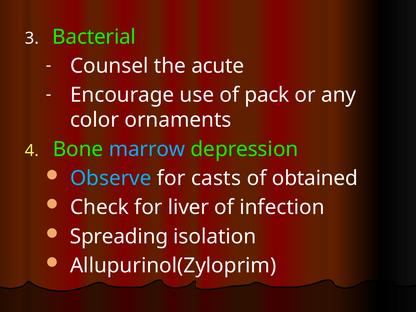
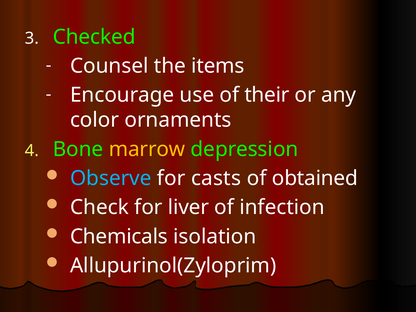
Bacterial: Bacterial -> Checked
acute: acute -> items
pack: pack -> their
marrow colour: light blue -> yellow
Spreading: Spreading -> Chemicals
